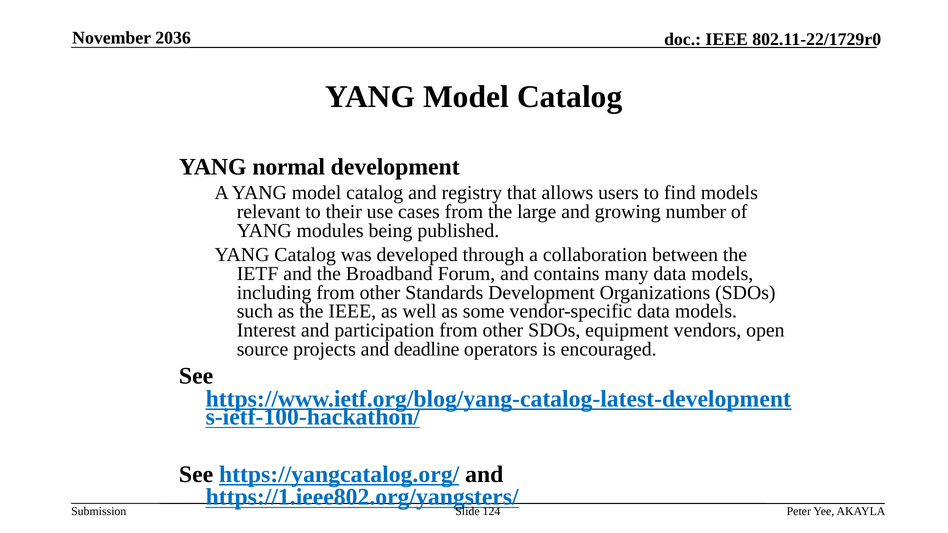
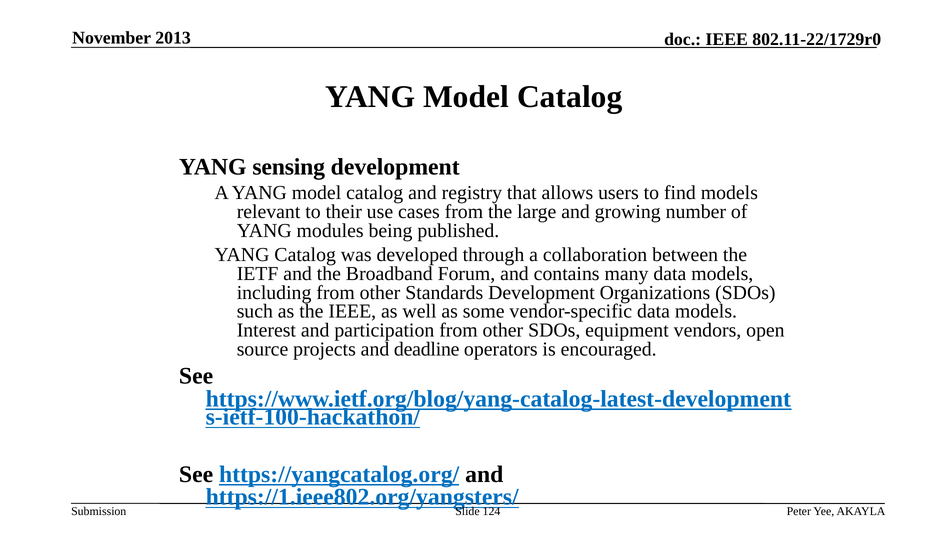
2036: 2036 -> 2013
normal: normal -> sensing
